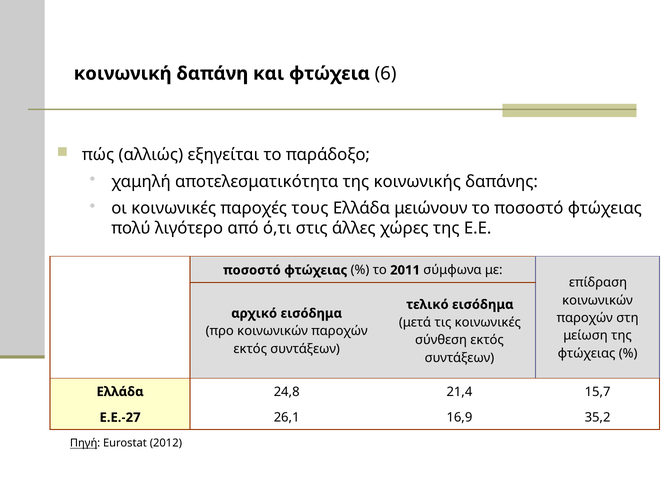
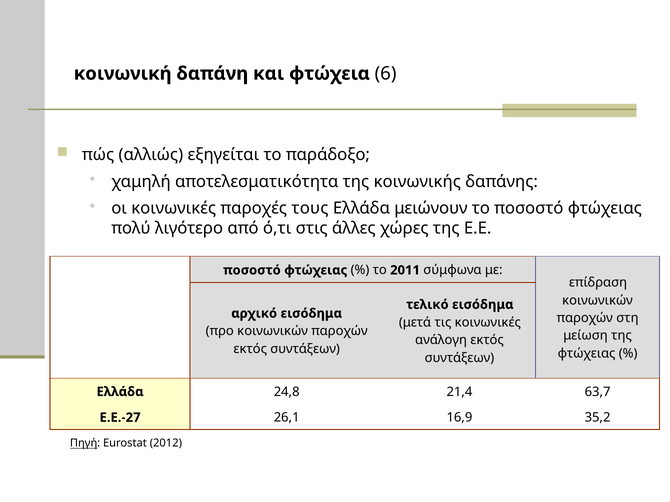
σύνθεση: σύνθεση -> ανάλογη
15,7: 15,7 -> 63,7
